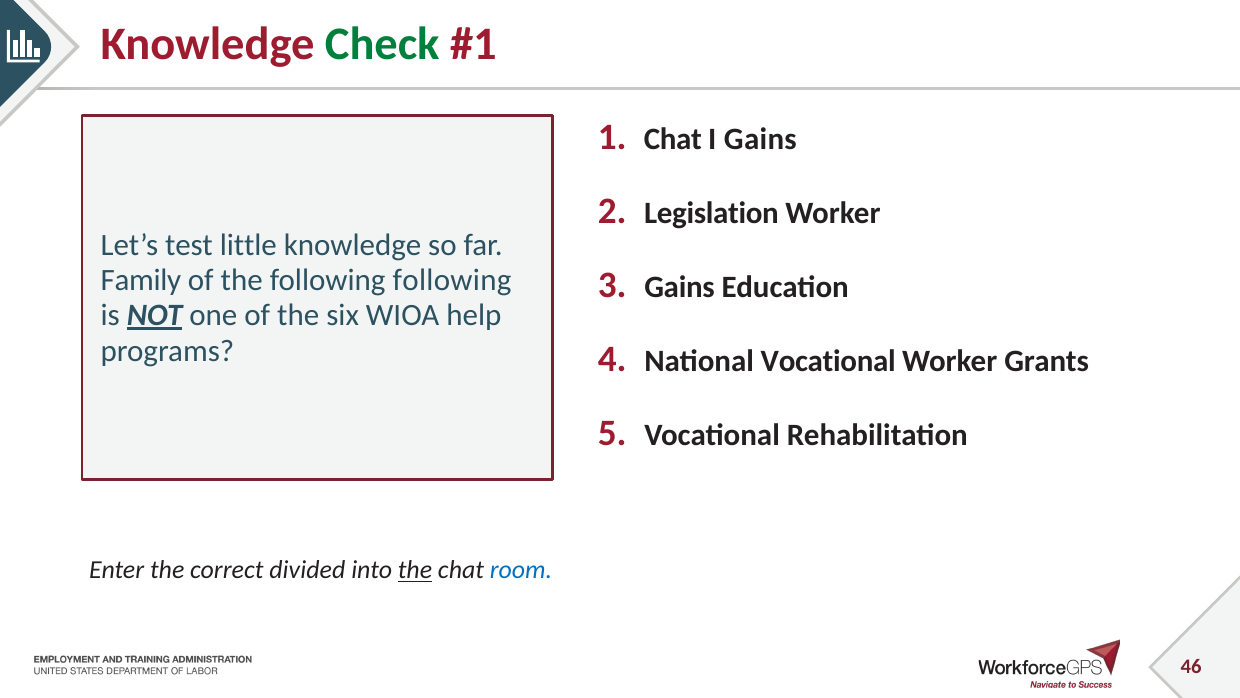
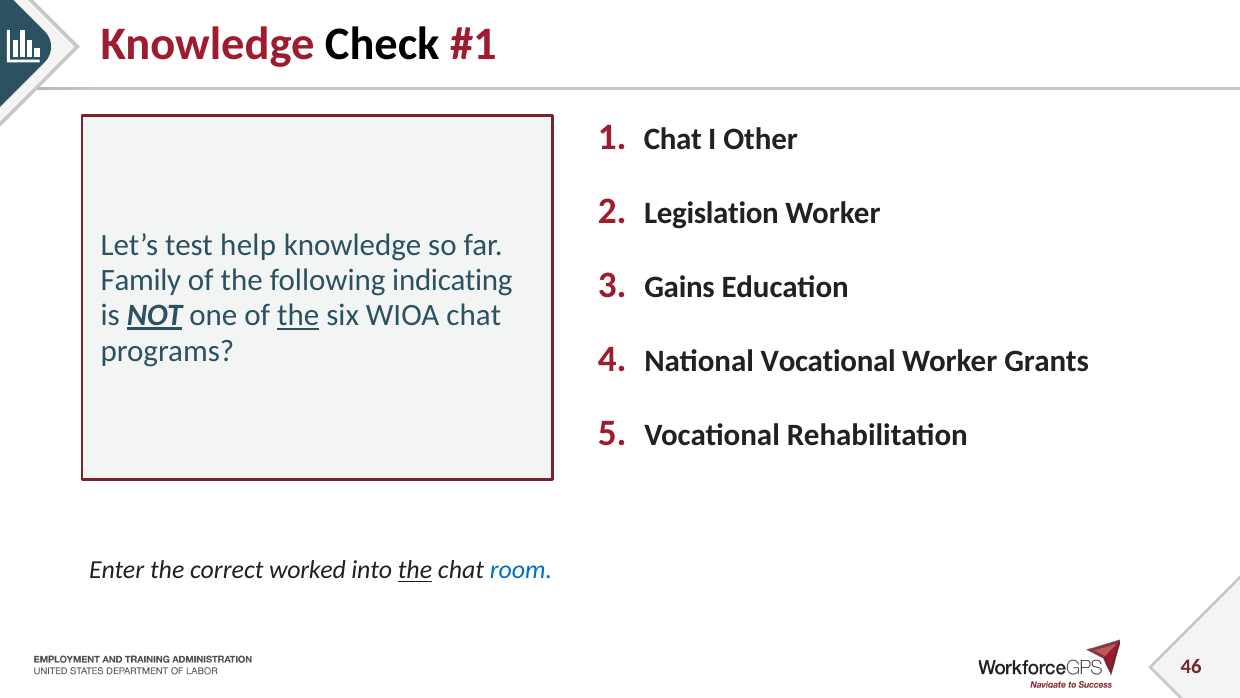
Check colour: green -> black
I Gains: Gains -> Other
little: little -> help
following following: following -> indicating
the at (298, 315) underline: none -> present
WIOA help: help -> chat
divided: divided -> worked
